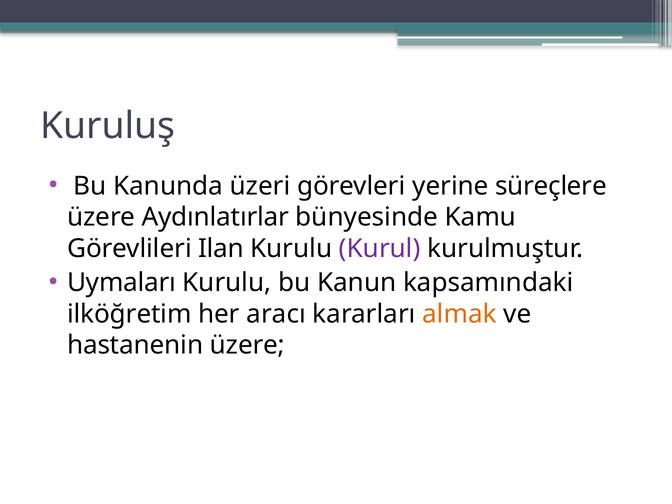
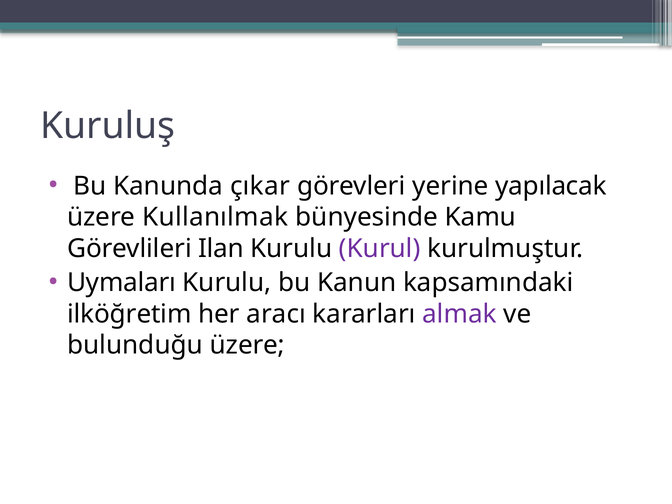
üzeri: üzeri -> çıkar
süreçlere: süreçlere -> yapılacak
Aydınlatırlar: Aydınlatırlar -> Kullanılmak
almak colour: orange -> purple
hastanenin: hastanenin -> bulunduğu
